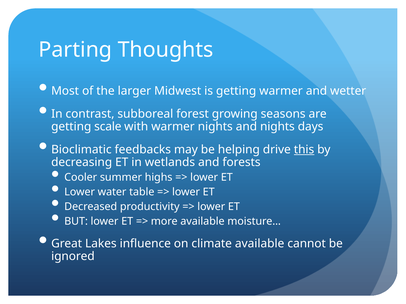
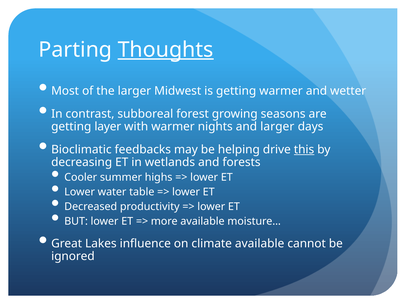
Thoughts underline: none -> present
scale: scale -> layer
and nights: nights -> larger
